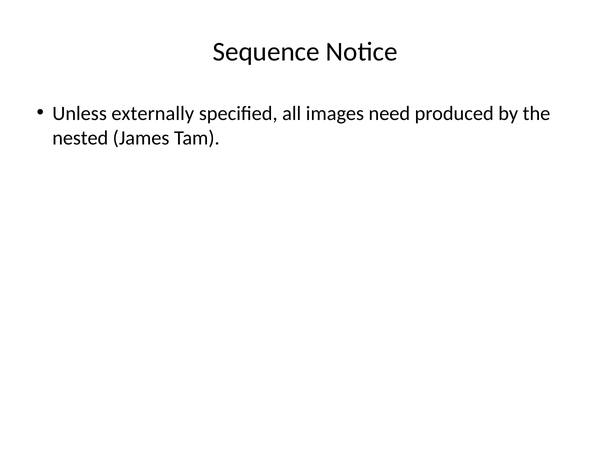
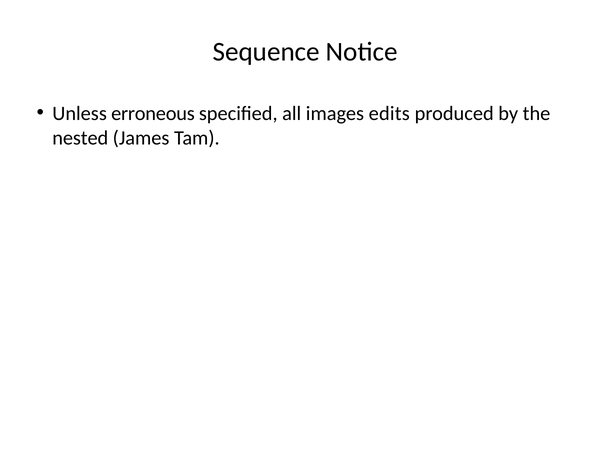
externally: externally -> erroneous
need: need -> edits
